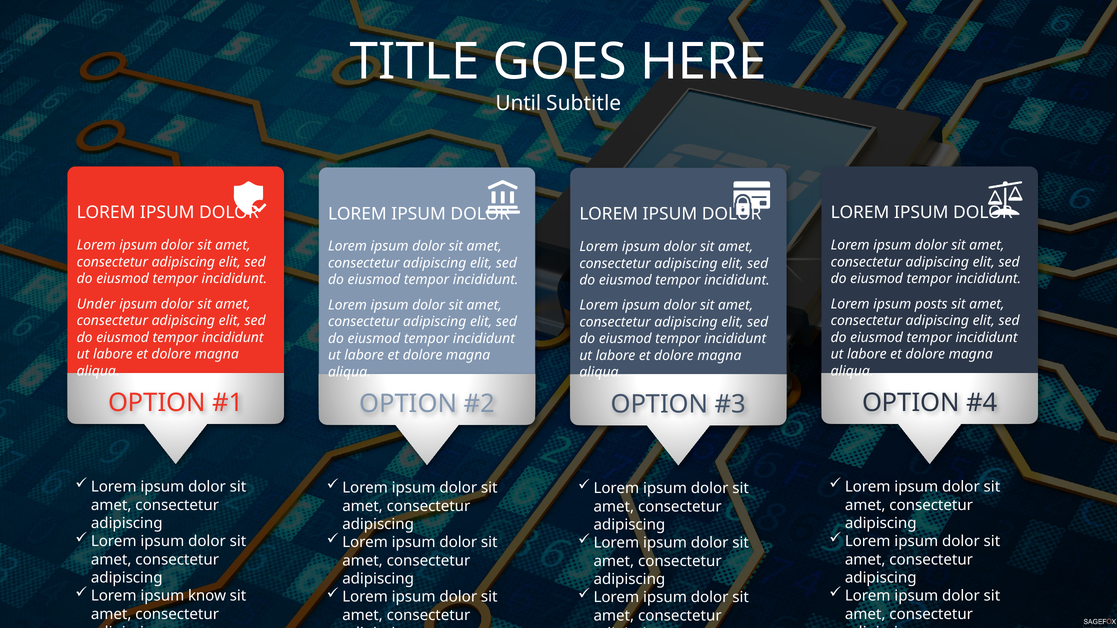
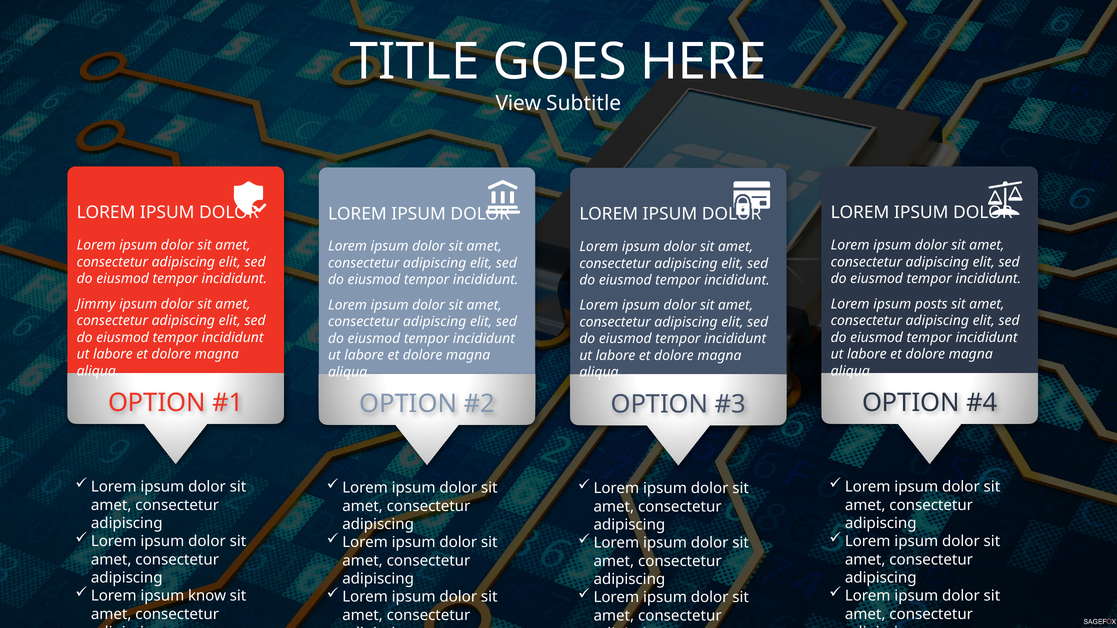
Until: Until -> View
Under: Under -> Jimmy
